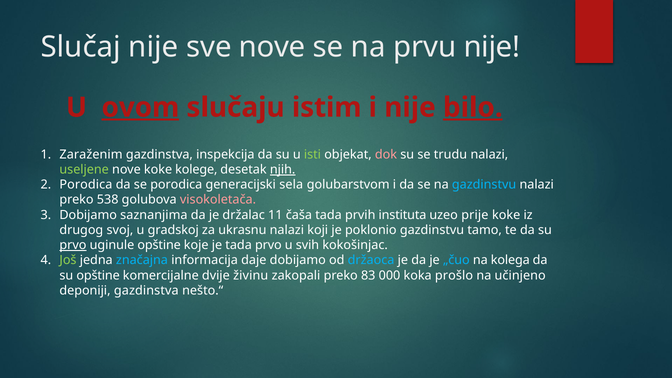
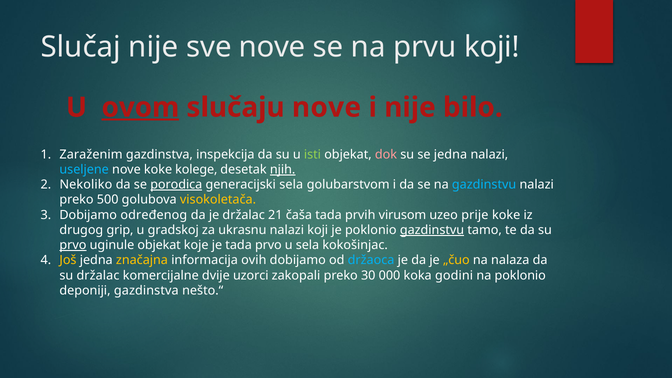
prvu nije: nije -> koji
slučaju istim: istim -> nove
bilo underline: present -> none
se trudu: trudu -> jedna
useljene colour: light green -> light blue
Porodica at (86, 185): Porodica -> Nekoliko
porodica at (176, 185) underline: none -> present
538: 538 -> 500
visokoletača colour: pink -> yellow
saznanjima: saznanjima -> određenog
11: 11 -> 21
instituta: instituta -> virusom
svoj: svoj -> grip
gazdinstvu at (432, 230) underline: none -> present
uginule opštine: opštine -> objekat
u svih: svih -> sela
Još colour: light green -> yellow
značajna colour: light blue -> yellow
daje: daje -> ovih
„čuo colour: light blue -> yellow
kolega: kolega -> nalaza
su opštine: opštine -> držalac
živinu: živinu -> uzorci
83: 83 -> 30
prošlo: prošlo -> godini
na učinjeno: učinjeno -> poklonio
